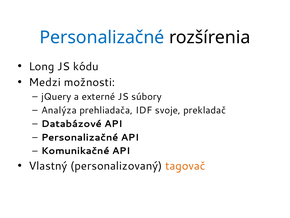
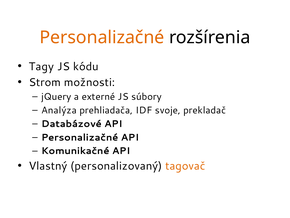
Personalizačné at (102, 37) colour: blue -> orange
Long: Long -> Tagy
Medzi: Medzi -> Strom
